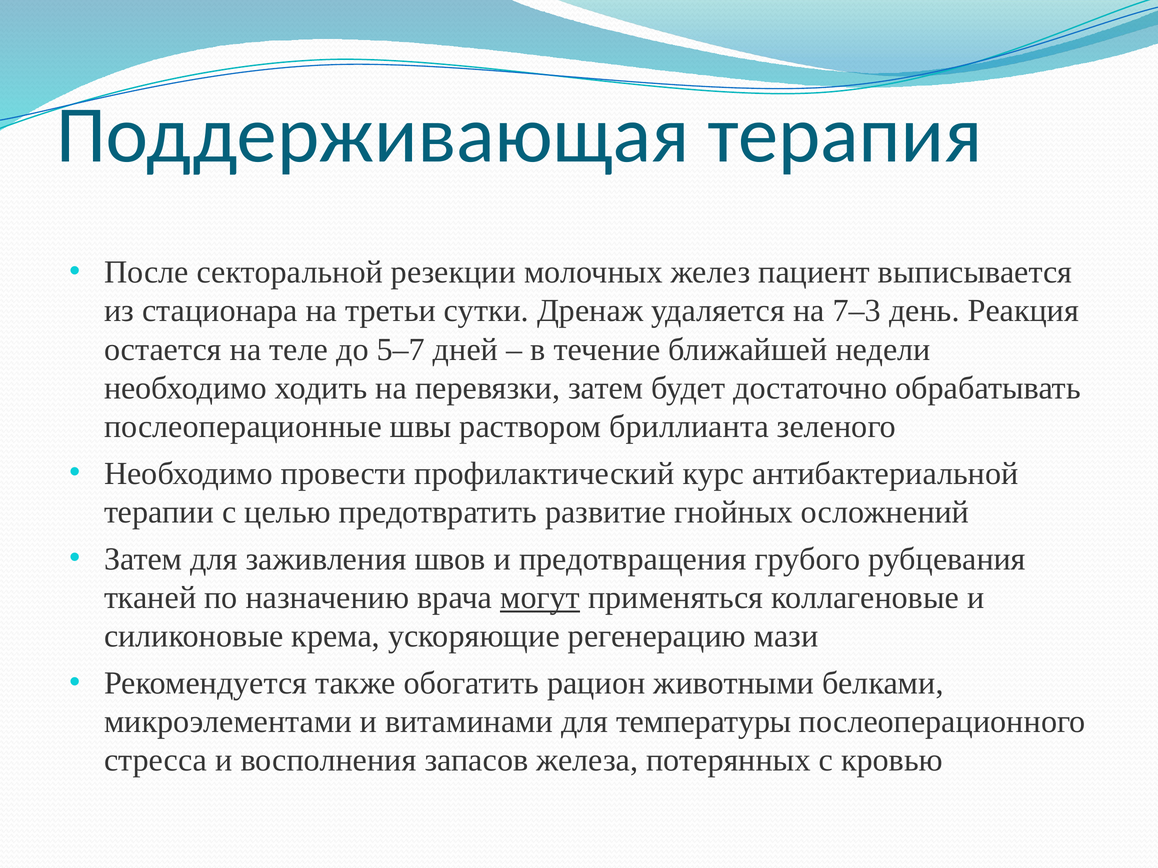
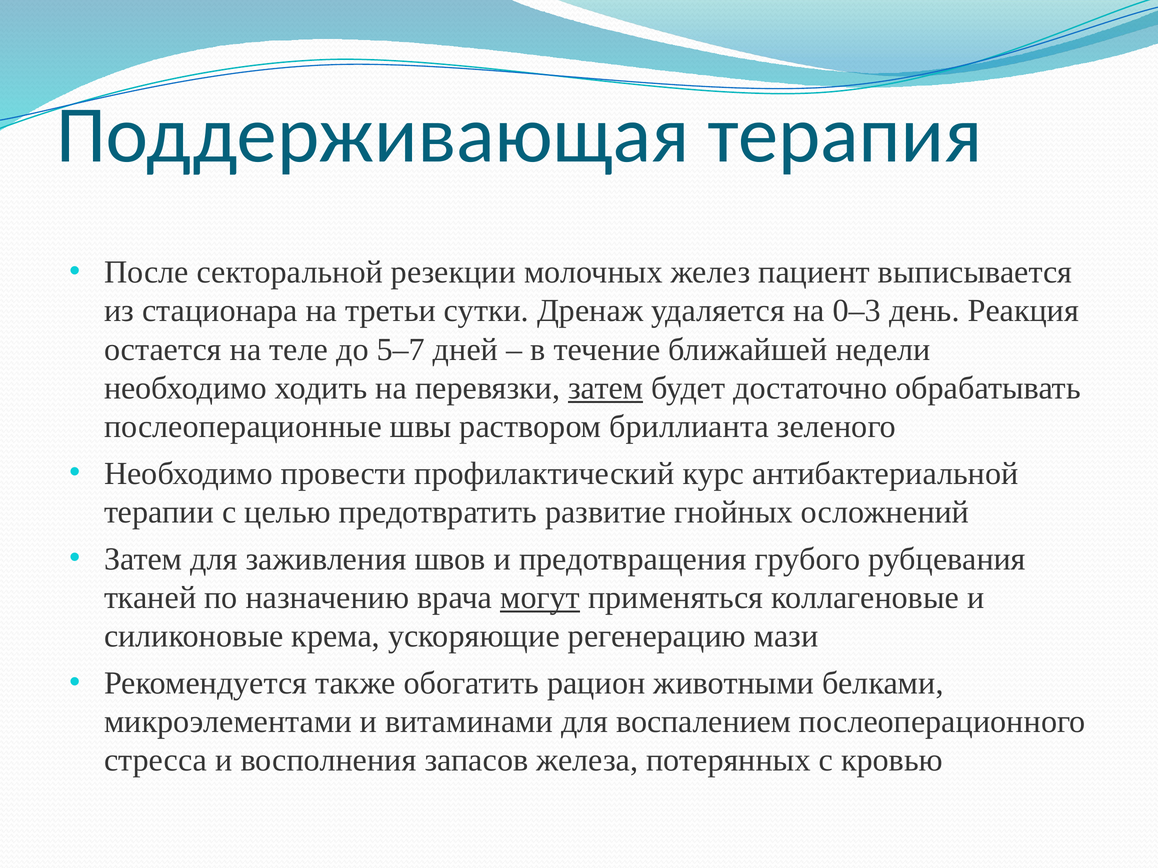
7–3: 7–3 -> 0–3
затем at (606, 388) underline: none -> present
температуры: температуры -> воспалением
